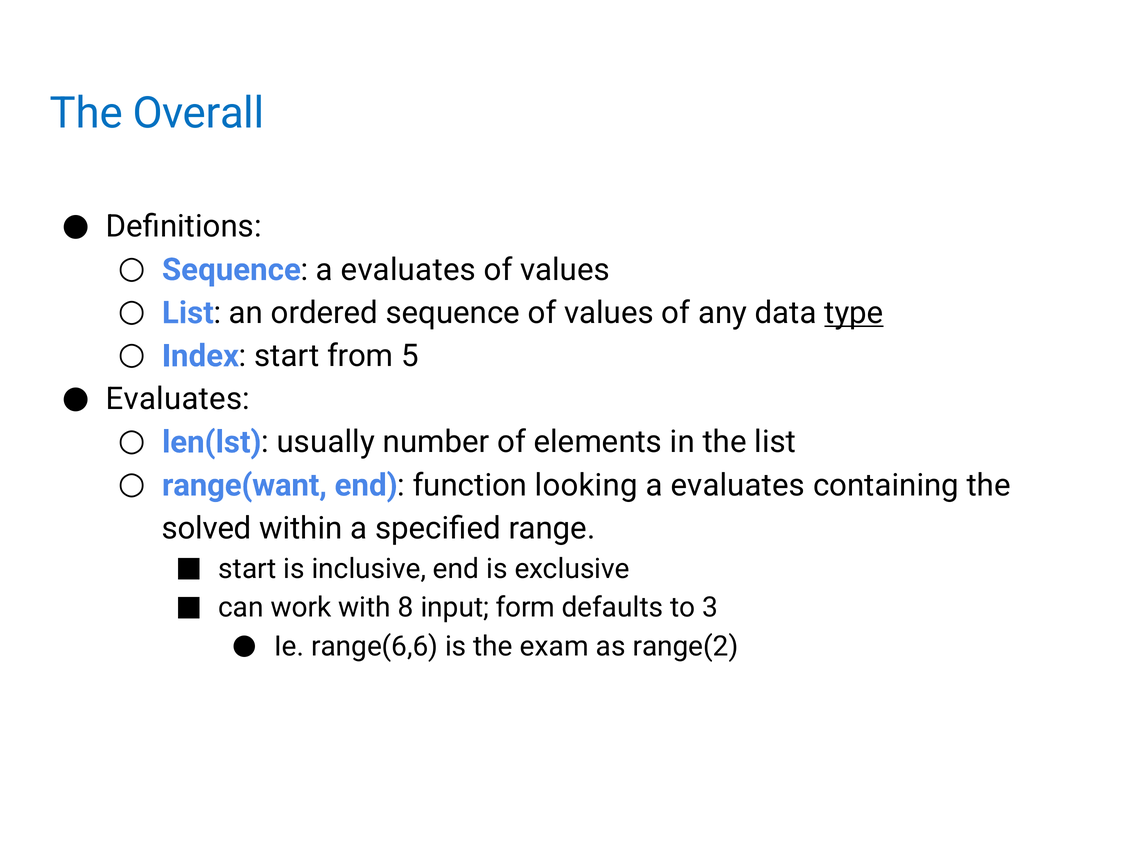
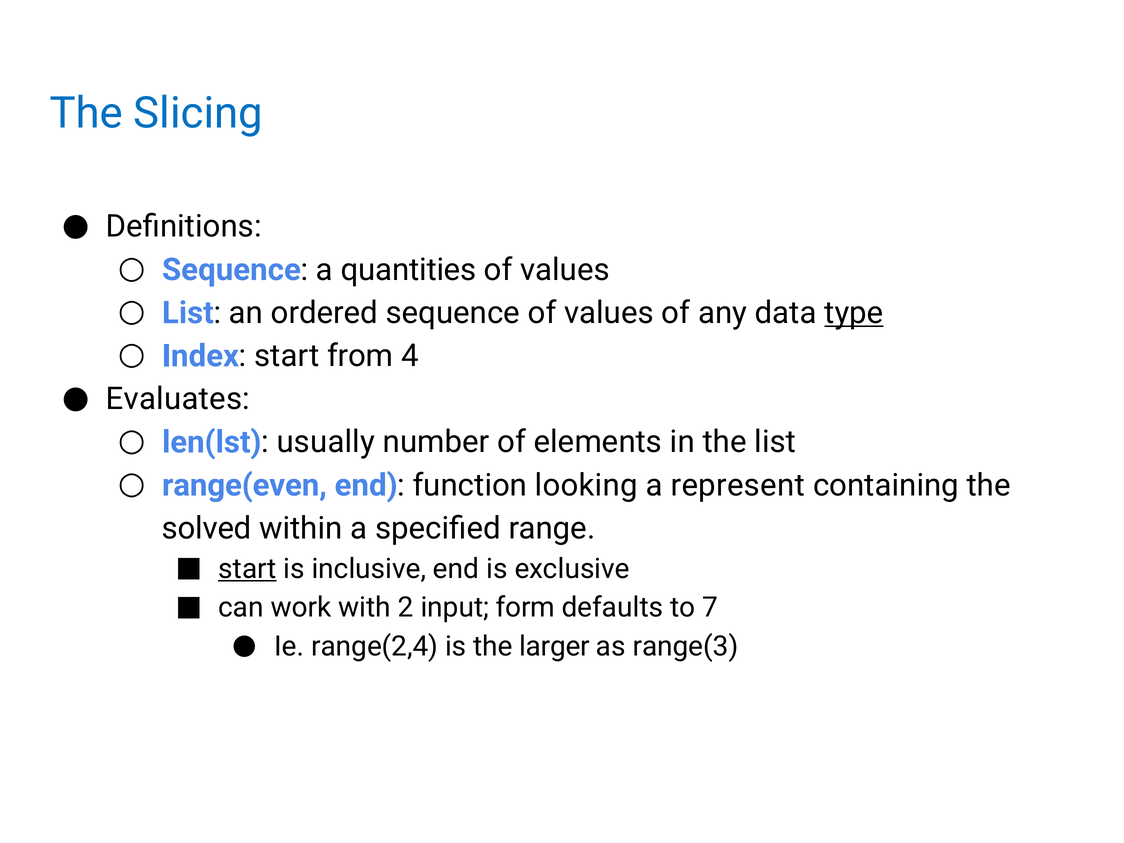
Overall: Overall -> Slicing
Sequence a evaluates: evaluates -> quantities
5: 5 -> 4
range(want: range(want -> range(even
evaluates at (738, 485): evaluates -> represent
start at (247, 569) underline: none -> present
8: 8 -> 2
3: 3 -> 7
range(6,6: range(6,6 -> range(2,4
exam: exam -> larger
range(2: range(2 -> range(3
